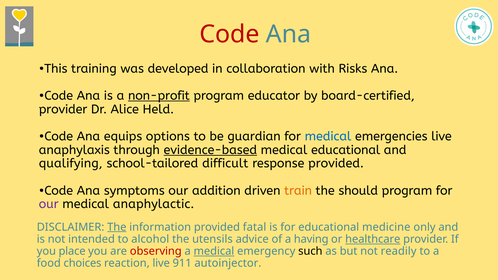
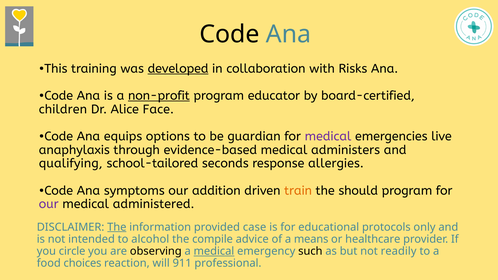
Code at (229, 34) colour: red -> black
developed underline: none -> present
provider at (63, 109): provider -> children
Held: Held -> Face
medical at (328, 136) colour: blue -> purple
evidence-based underline: present -> none
medical educational: educational -> administers
difficult: difficult -> seconds
response provided: provided -> allergies
anaphylactic: anaphylactic -> administered
fatal: fatal -> case
medicine: medicine -> protocols
utensils: utensils -> compile
having: having -> means
healthcare underline: present -> none
place: place -> circle
observing colour: red -> black
reaction live: live -> will
autoinjector: autoinjector -> professional
